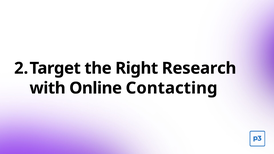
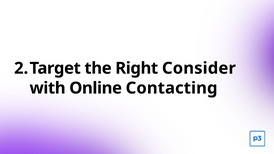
Research: Research -> Consider
